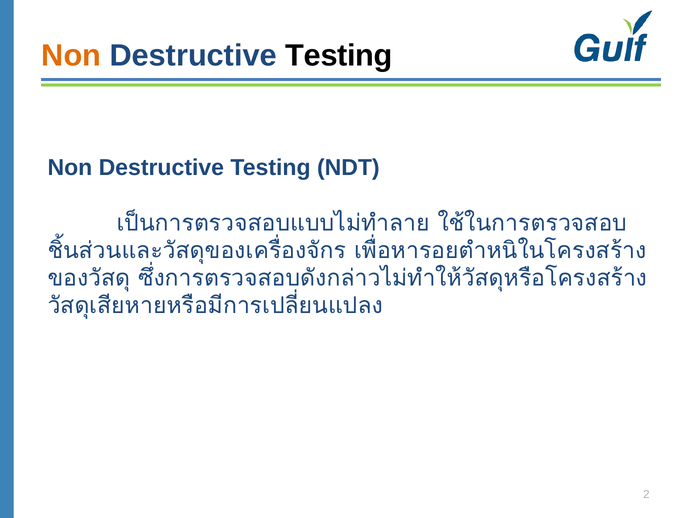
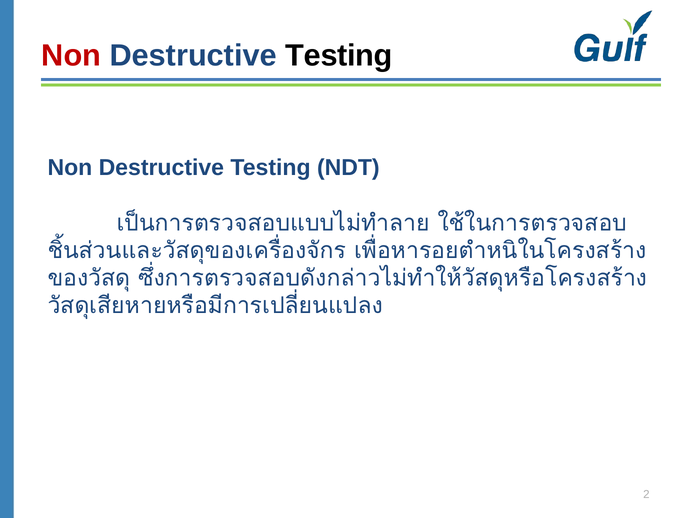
Non at (71, 56) colour: orange -> red
